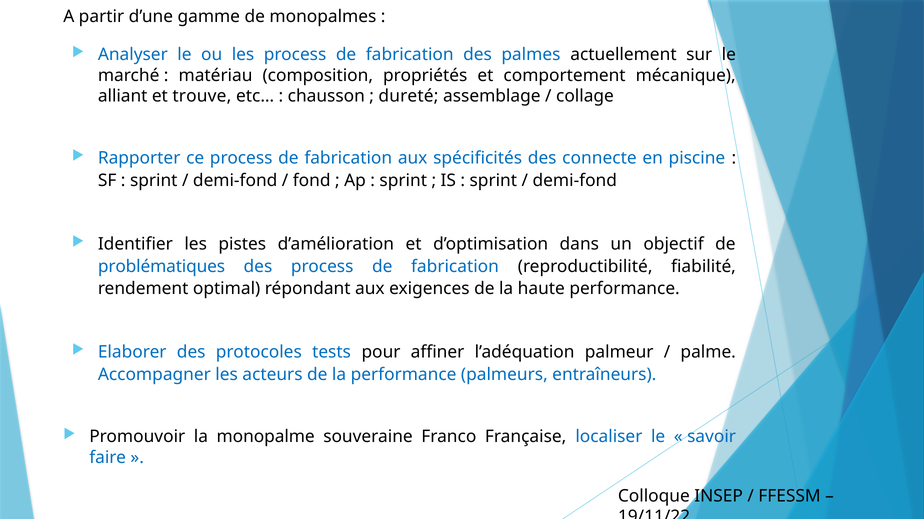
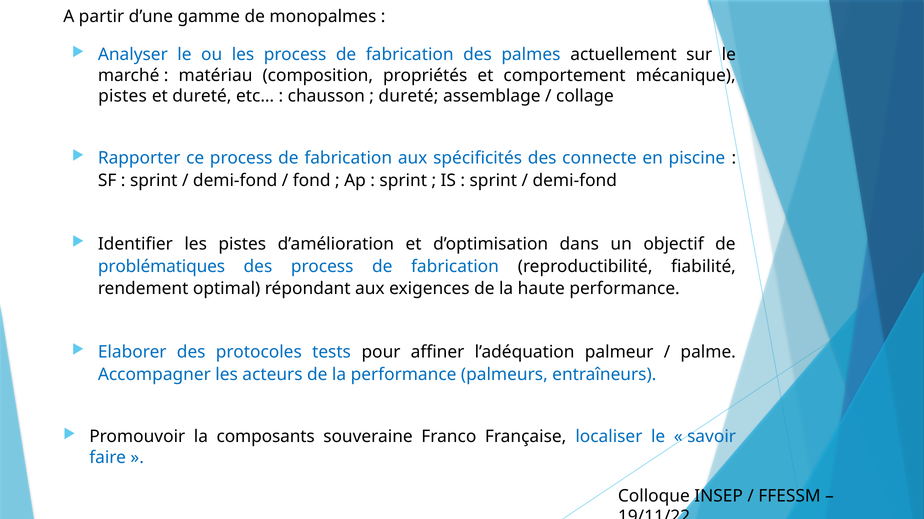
alliant at (123, 96): alliant -> pistes
et trouve: trouve -> dureté
monopalme: monopalme -> composants
